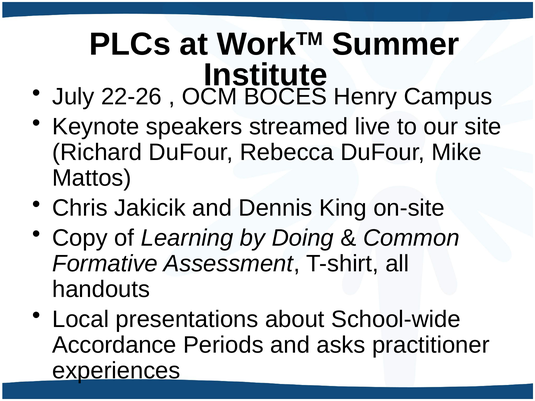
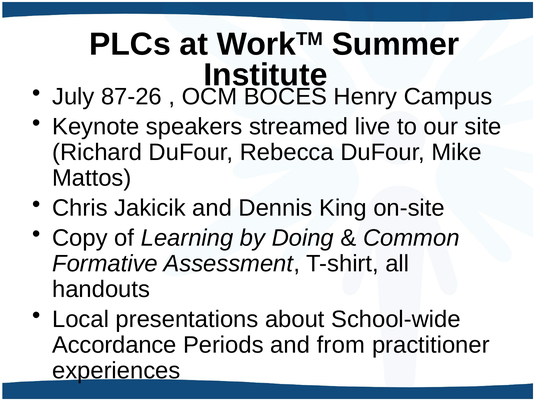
22-26: 22-26 -> 87-26
asks: asks -> from
